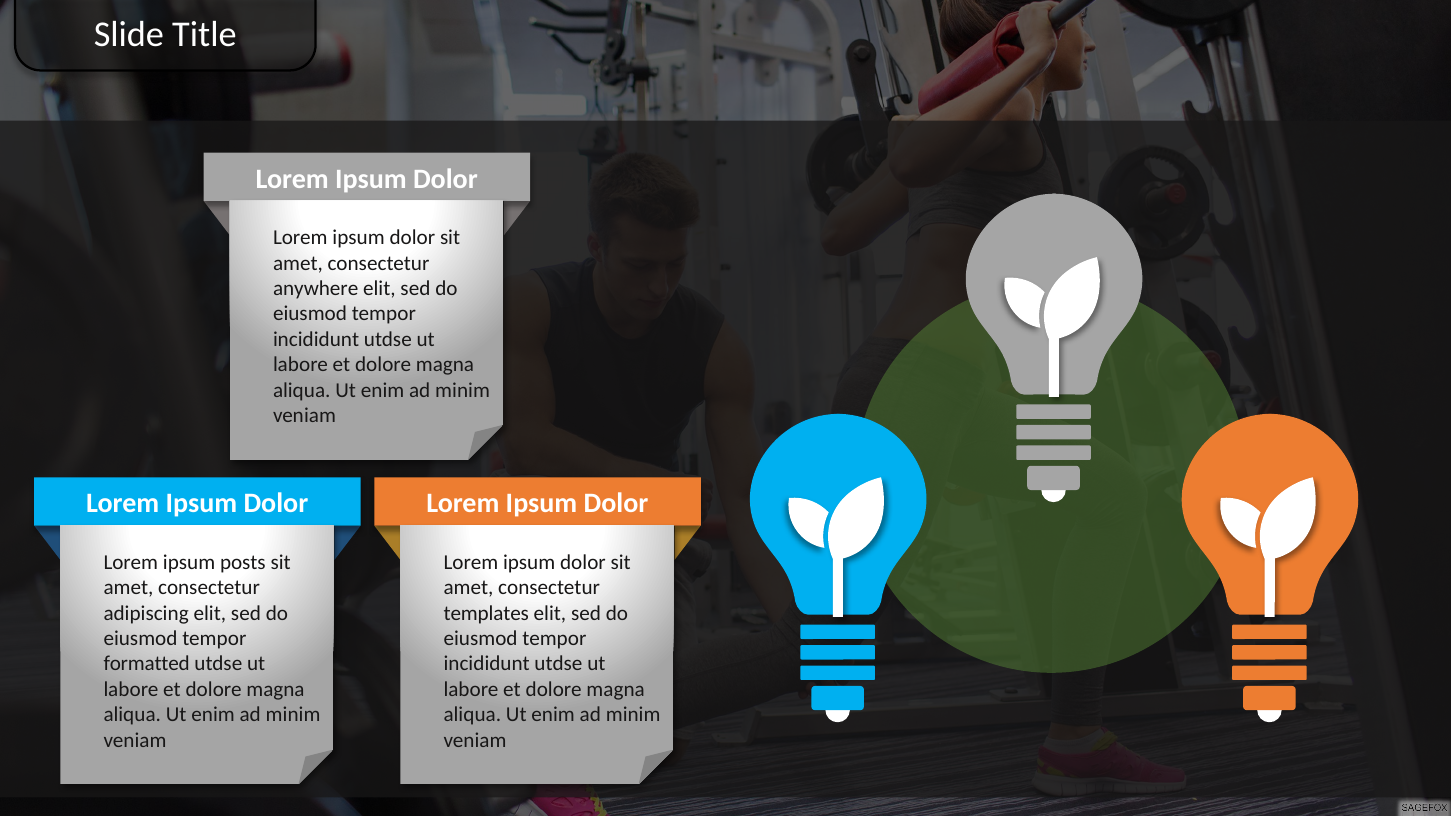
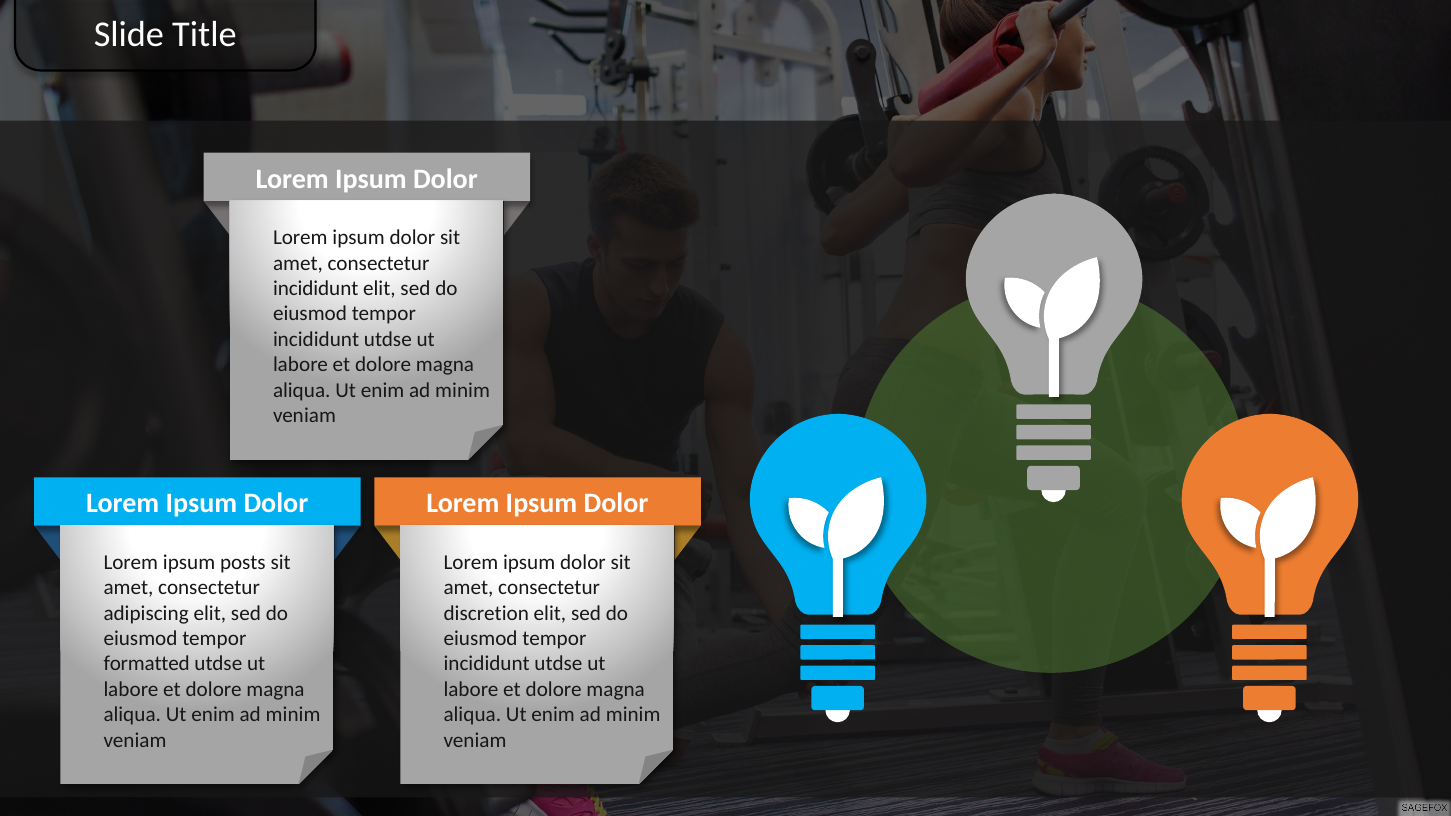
anywhere at (316, 289): anywhere -> incididunt
templates: templates -> discretion
